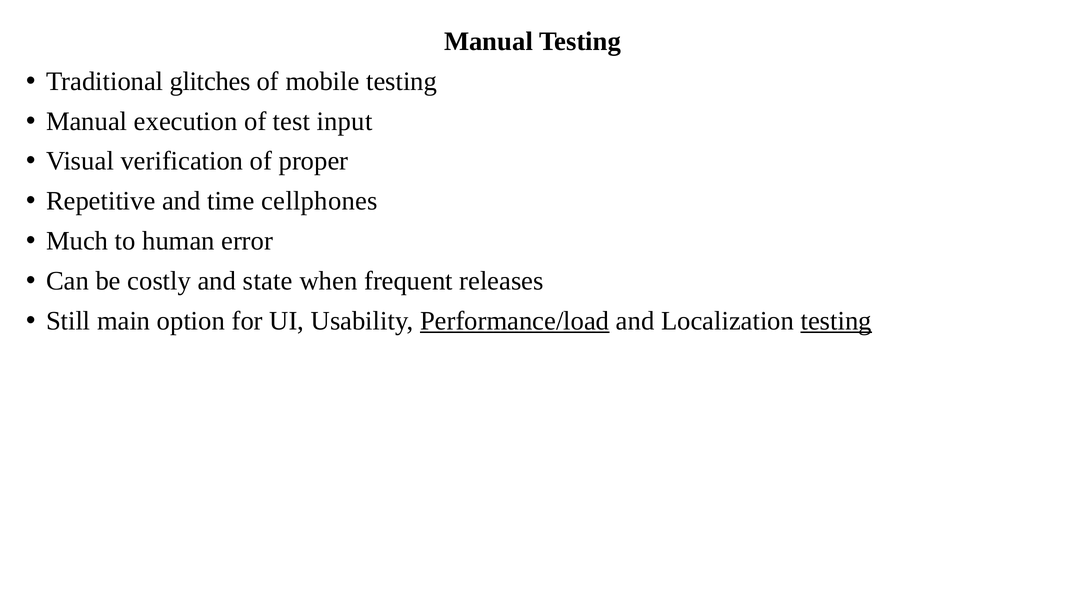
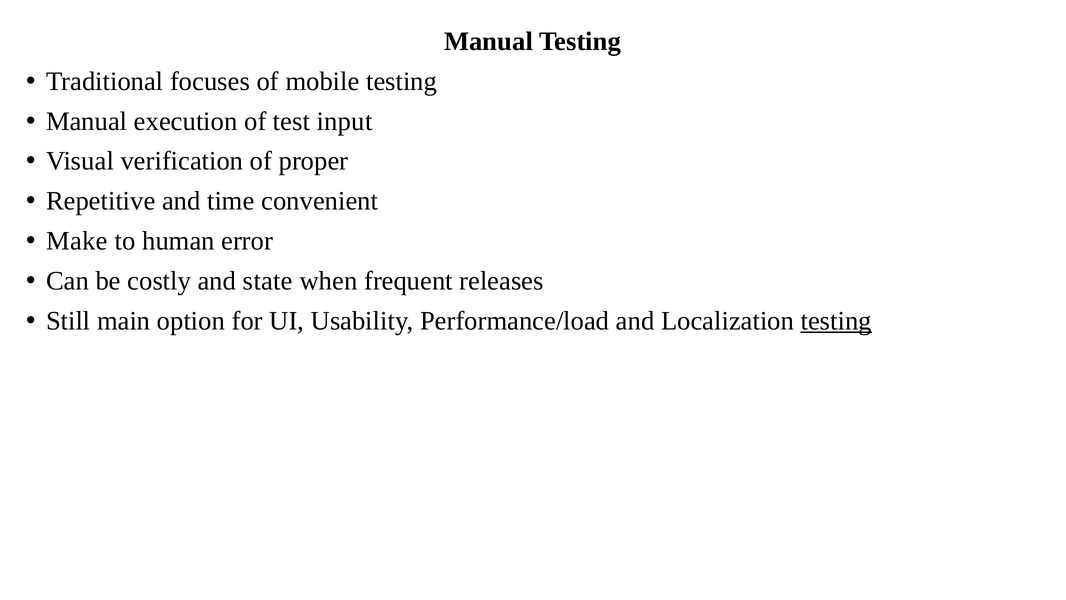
glitches: glitches -> focuses
cellphones: cellphones -> convenient
Much: Much -> Make
Performance/load underline: present -> none
